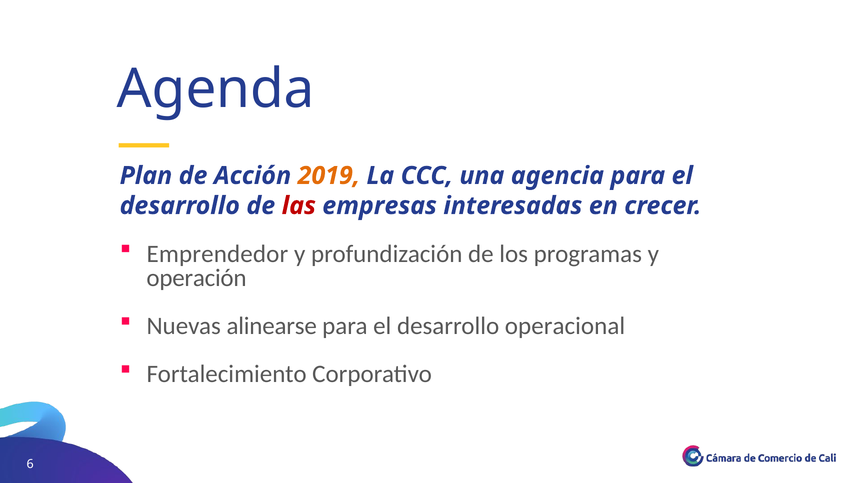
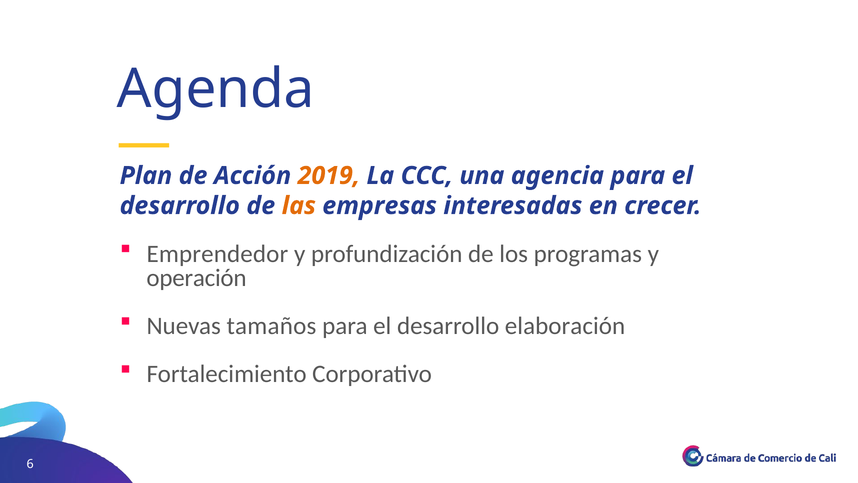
las colour: red -> orange
alinearse: alinearse -> tamaños
operacional: operacional -> elaboración
